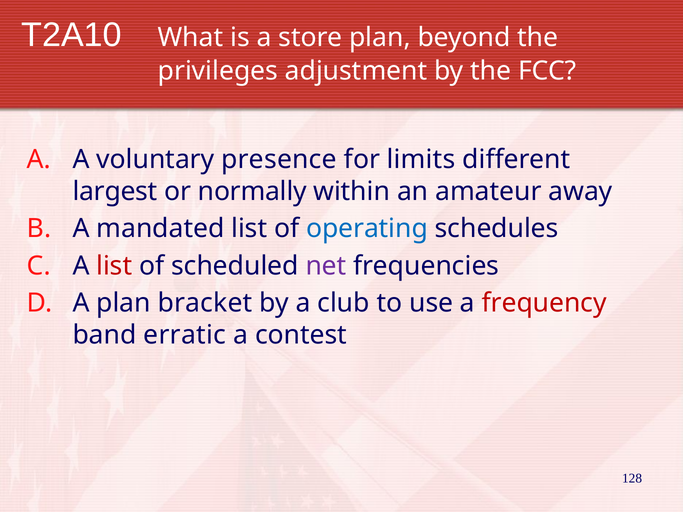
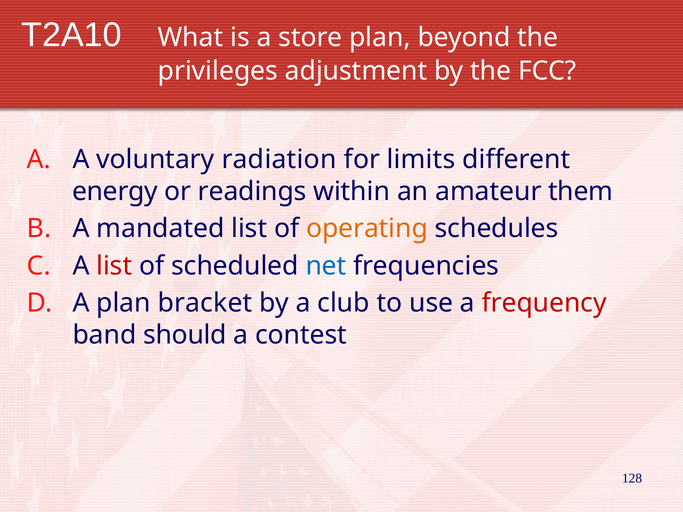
presence: presence -> radiation
largest: largest -> energy
normally: normally -> readings
away: away -> them
operating colour: blue -> orange
net colour: purple -> blue
erratic: erratic -> should
